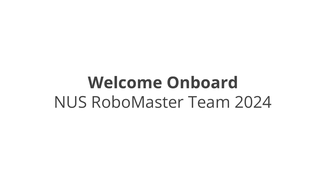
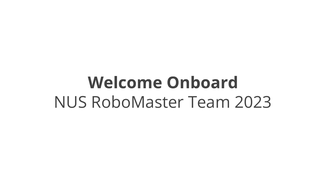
2024: 2024 -> 2023
